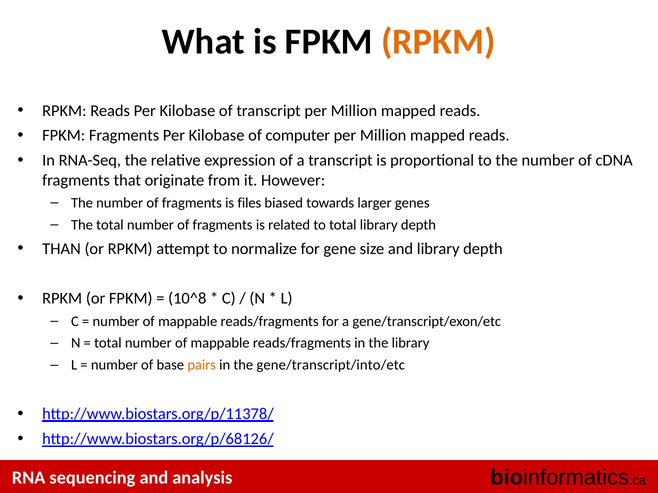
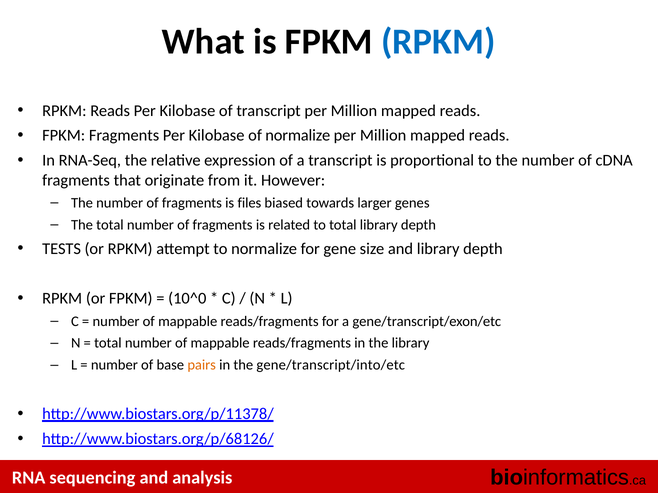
RPKM at (438, 42) colour: orange -> blue
of computer: computer -> normalize
THAN: THAN -> TESTS
10^8: 10^8 -> 10^0
